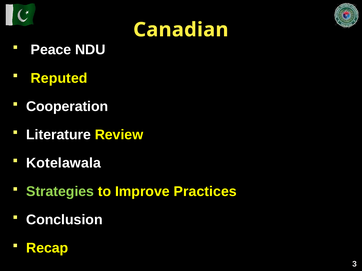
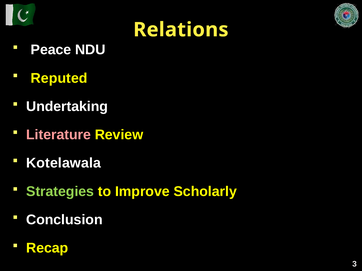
Canadian: Canadian -> Relations
Cooperation: Cooperation -> Undertaking
Literature colour: white -> pink
Practices: Practices -> Scholarly
